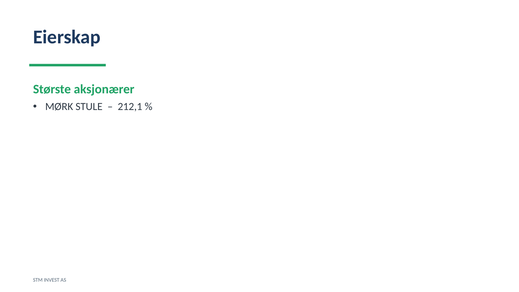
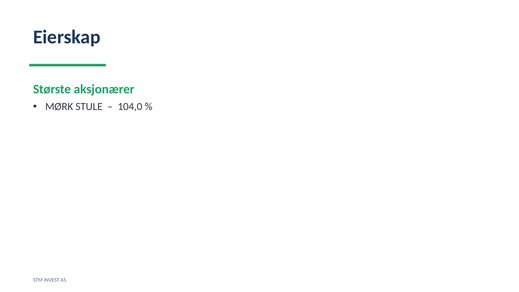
212,1: 212,1 -> 104,0
